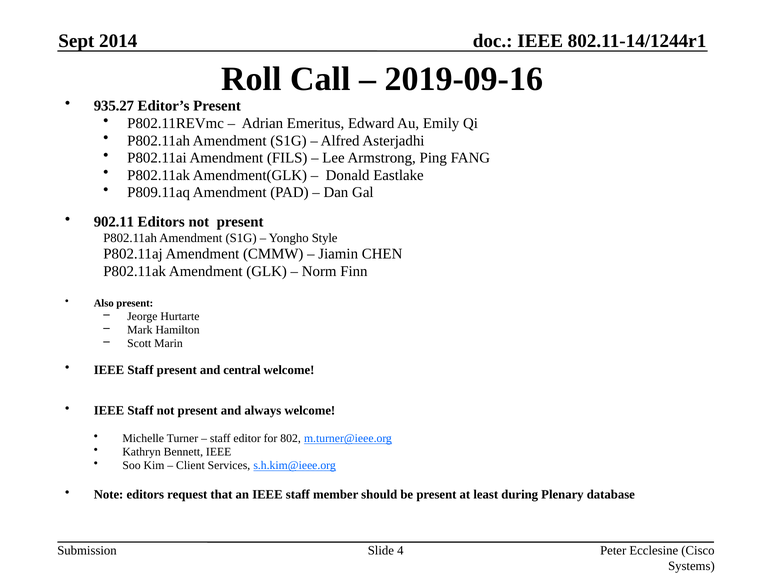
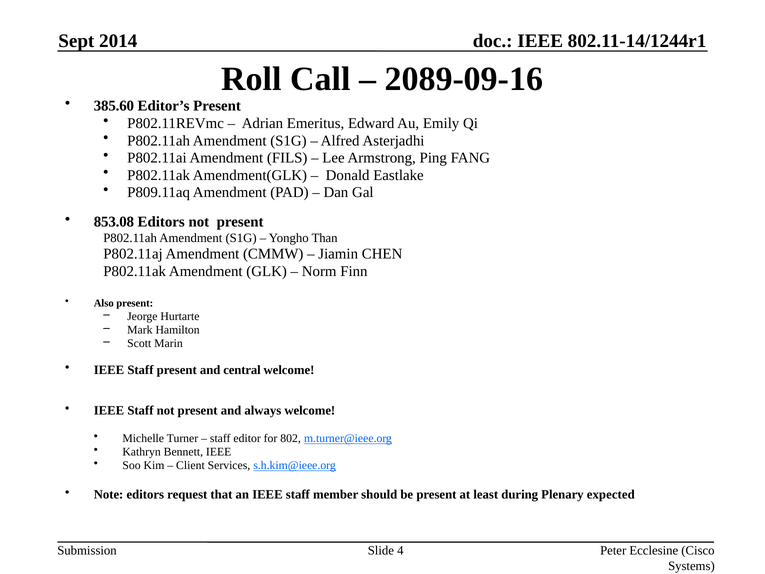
2019-09-16: 2019-09-16 -> 2089-09-16
935.27: 935.27 -> 385.60
902.11: 902.11 -> 853.08
Style: Style -> Than
database: database -> expected
